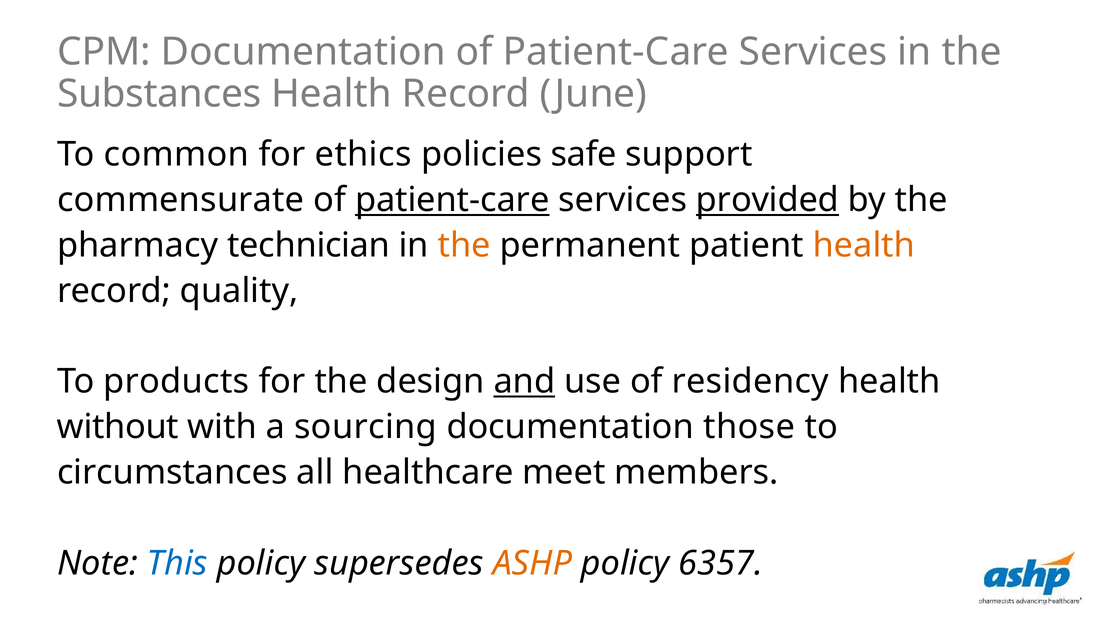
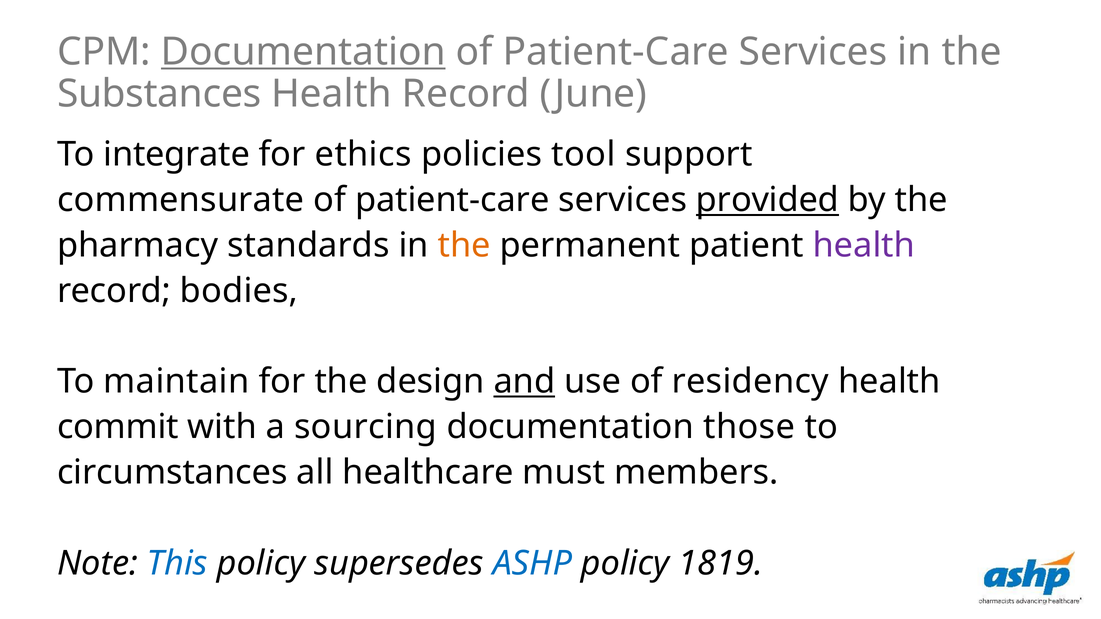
Documentation at (303, 52) underline: none -> present
common: common -> integrate
safe: safe -> tool
patient-care at (452, 200) underline: present -> none
technician: technician -> standards
health at (864, 246) colour: orange -> purple
quality: quality -> bodies
products: products -> maintain
without: without -> commit
meet: meet -> must
ASHP colour: orange -> blue
6357: 6357 -> 1819
